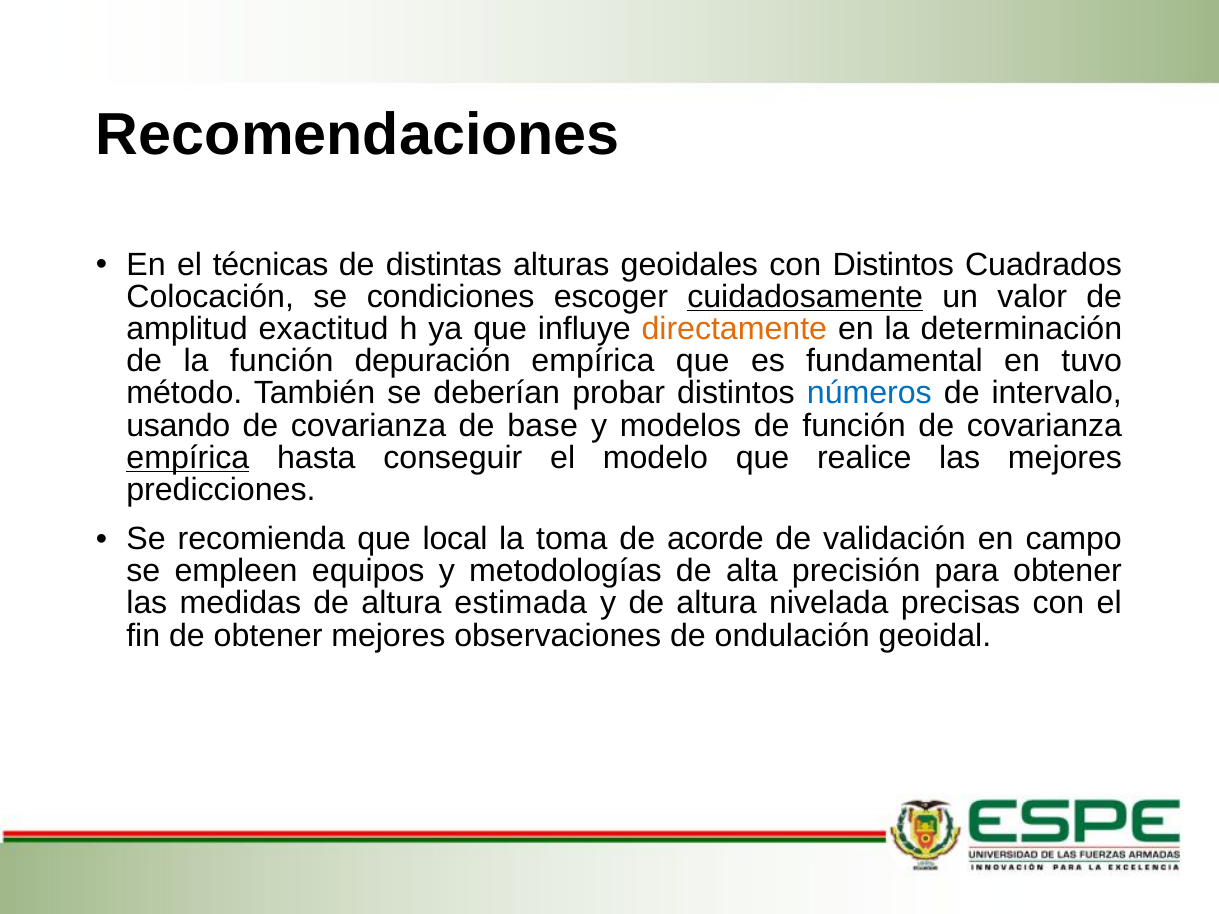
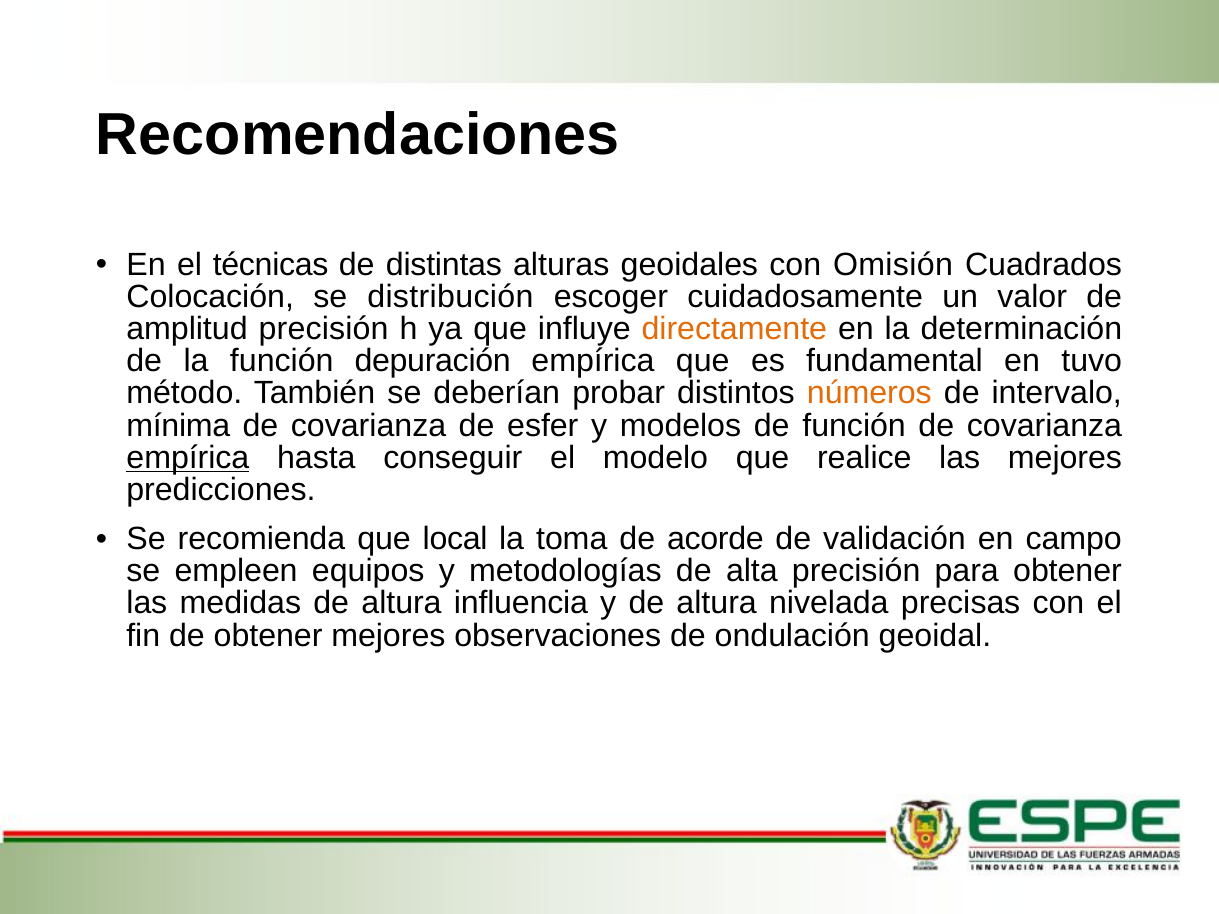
con Distintos: Distintos -> Omisión
condiciones: condiciones -> distribución
cuidadosamente underline: present -> none
amplitud exactitud: exactitud -> precisión
números colour: blue -> orange
usando: usando -> mínima
base: base -> esfer
estimada: estimada -> influencia
